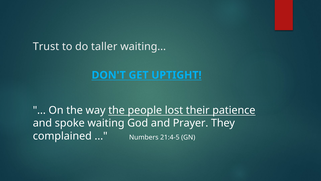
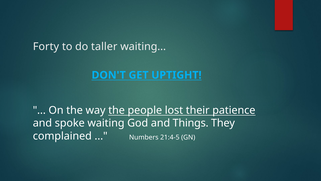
Trust: Trust -> Forty
Prayer: Prayer -> Things
